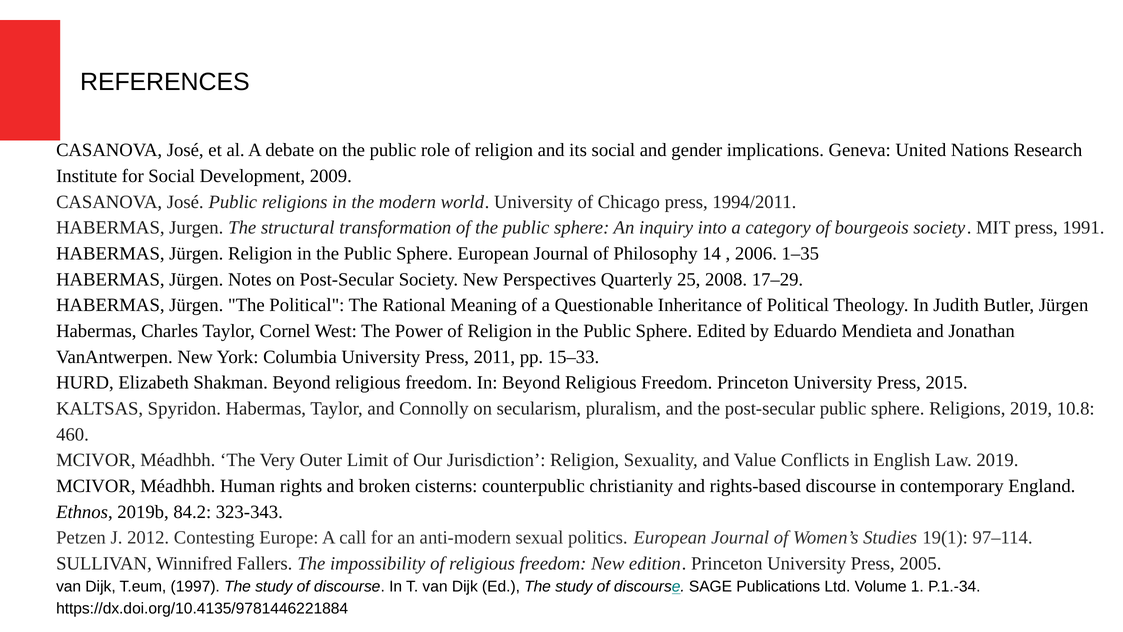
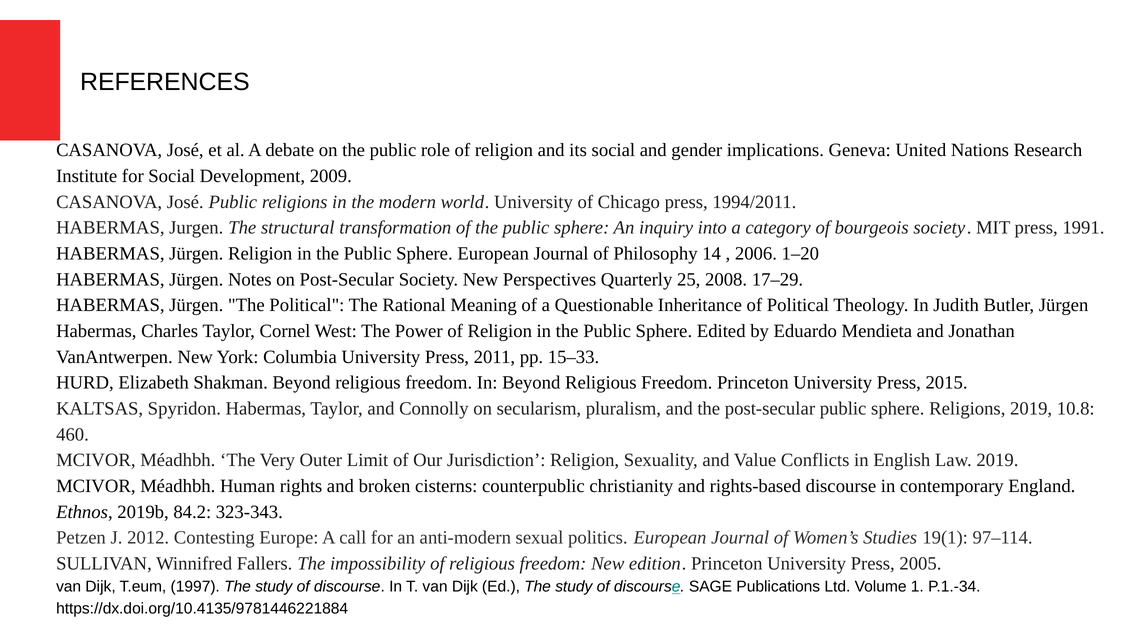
1–35: 1–35 -> 1–20
